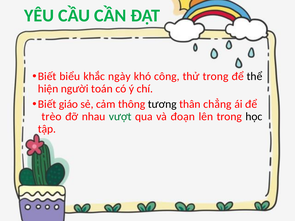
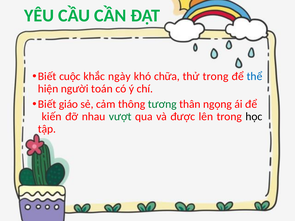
biểu: biểu -> cuộc
công: công -> chữa
thể colour: black -> blue
tương colour: black -> green
chẳng: chẳng -> ngọng
trèo: trèo -> kiến
đoạn: đoạn -> được
